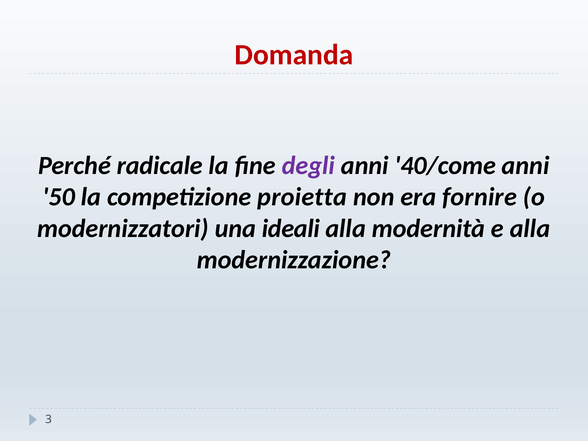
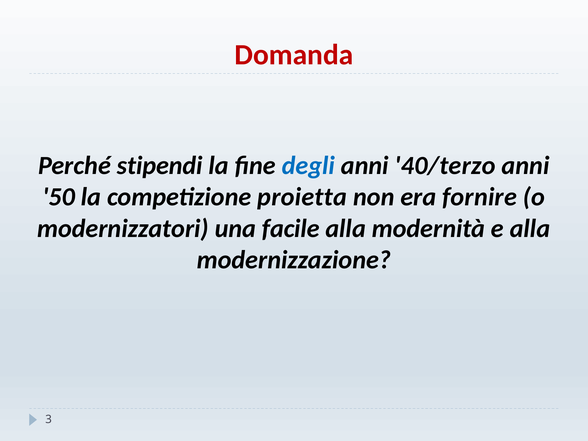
radicale: radicale -> stipendi
degli colour: purple -> blue
40/come: 40/come -> 40/terzo
ideali: ideali -> facile
